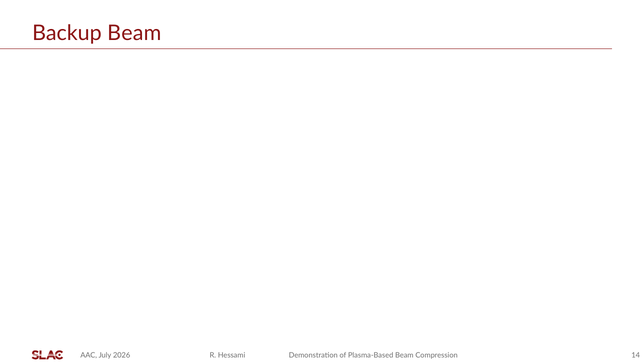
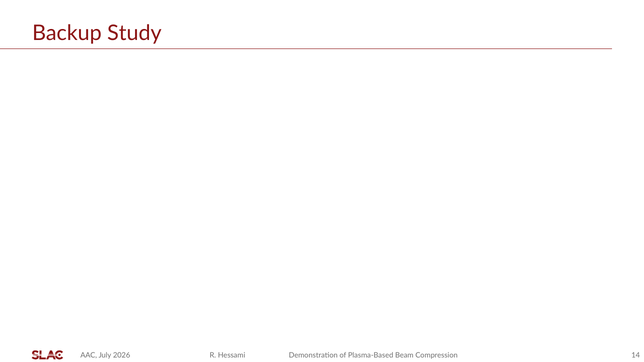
Backup Beam: Beam -> Study
